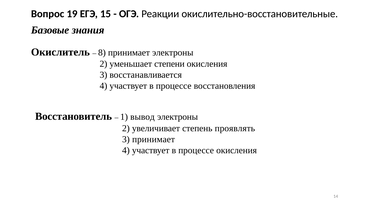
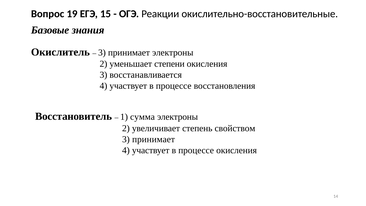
8 at (102, 53): 8 -> 3
вывод: вывод -> сумма
проявлять: проявлять -> свойством
